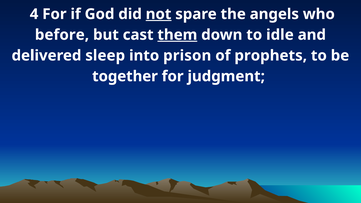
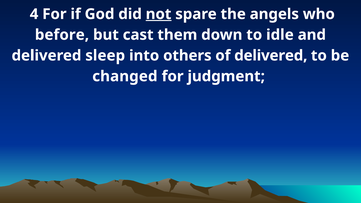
them underline: present -> none
prison: prison -> others
of prophets: prophets -> delivered
together: together -> changed
